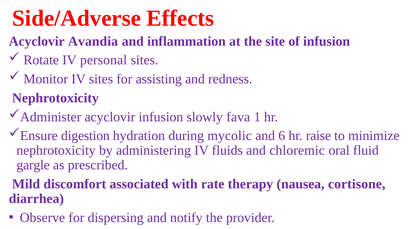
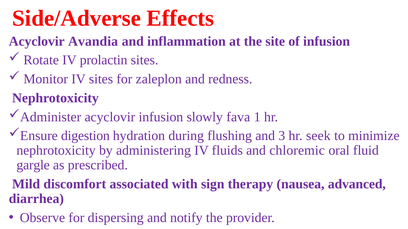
personal: personal -> prolactin
assisting: assisting -> zaleplon
mycolic: mycolic -> flushing
6: 6 -> 3
raise: raise -> seek
rate: rate -> sign
cortisone: cortisone -> advanced
